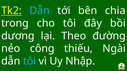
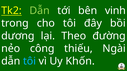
Dẫn at (40, 11) colour: light blue -> light green
chia: chia -> vinh
Nhập: Nhập -> Khốn
